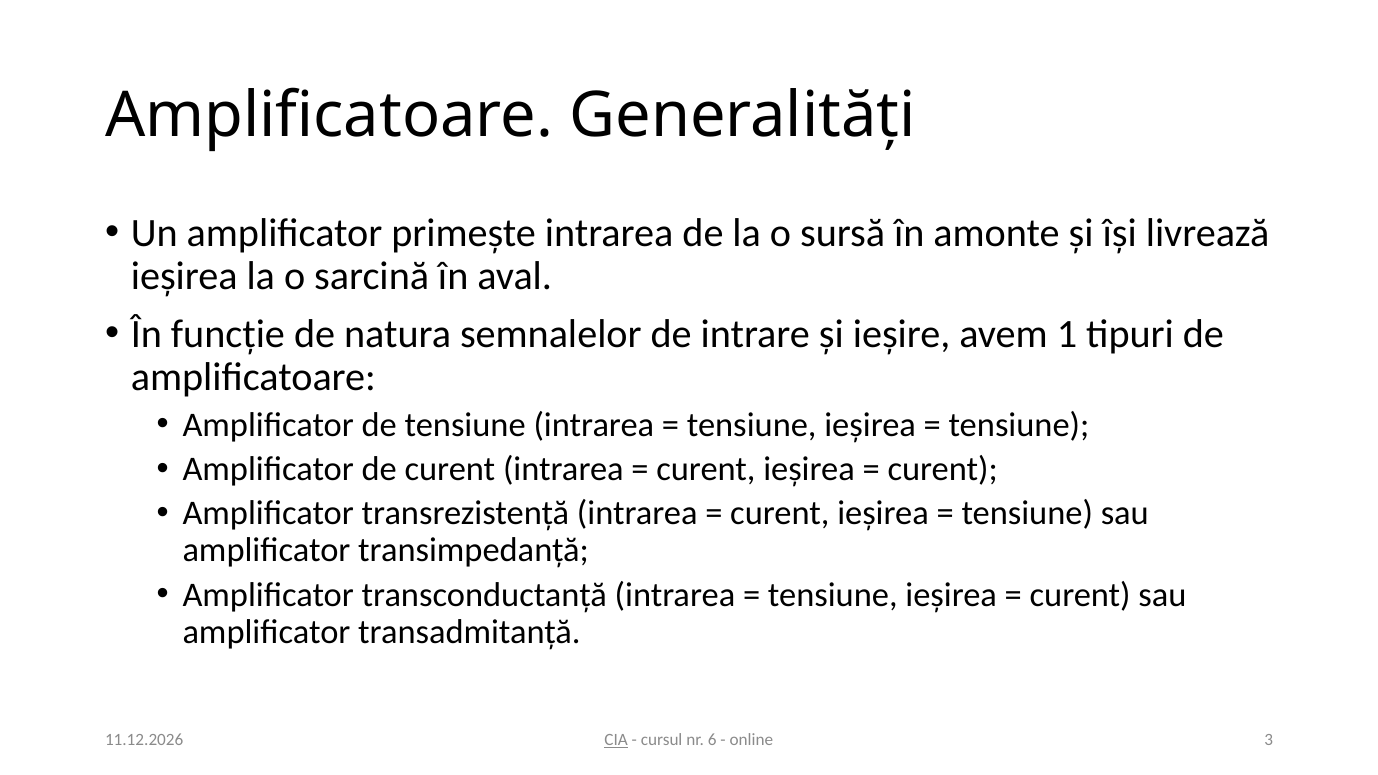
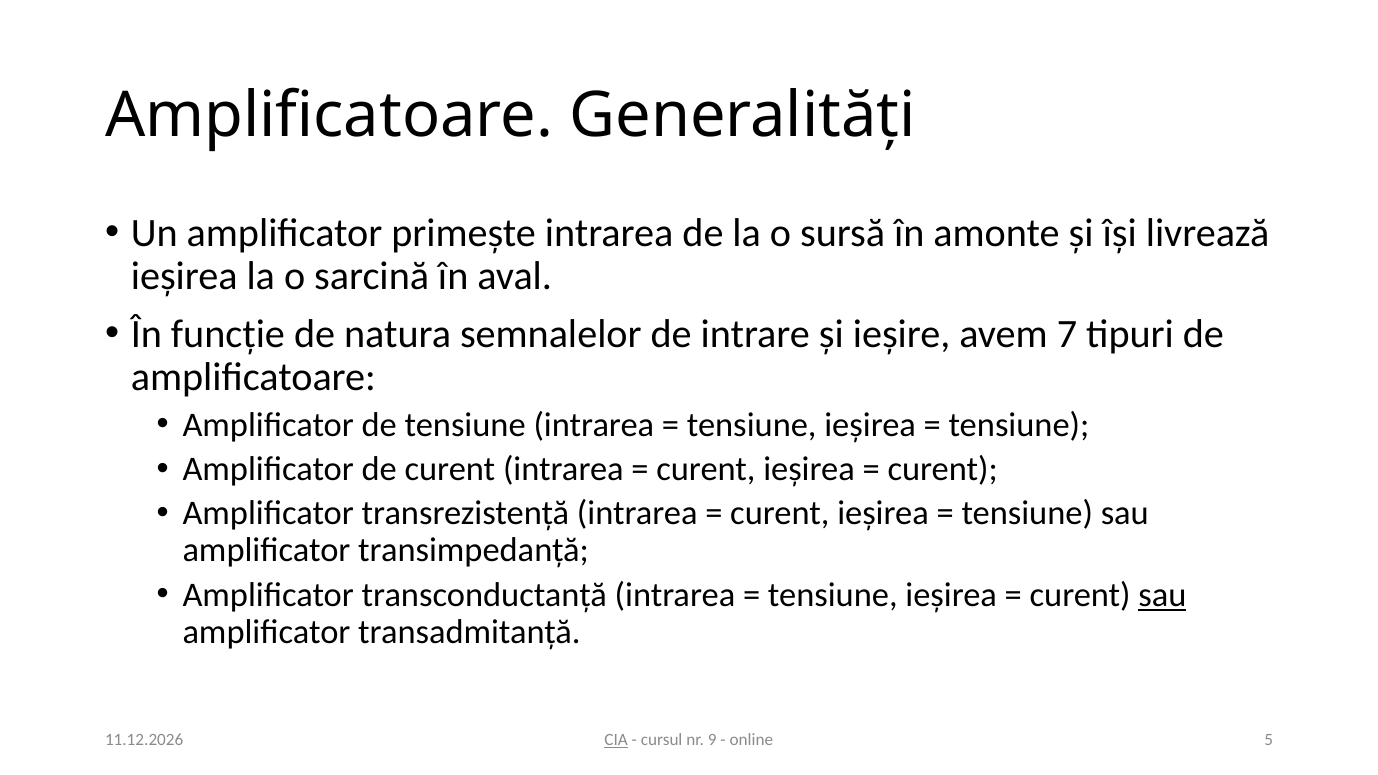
1: 1 -> 7
sau at (1162, 595) underline: none -> present
6: 6 -> 9
3: 3 -> 5
